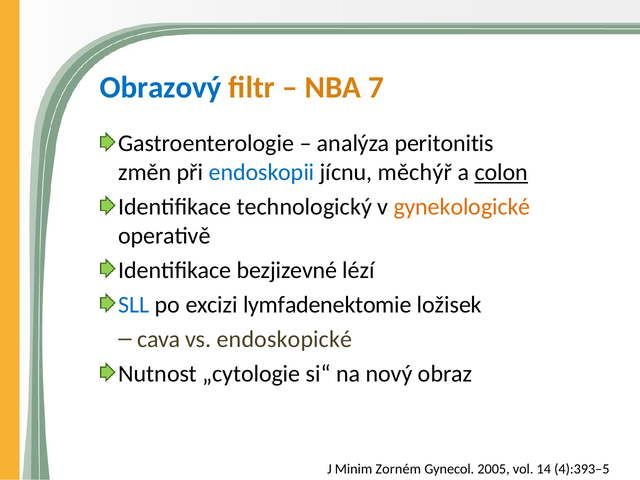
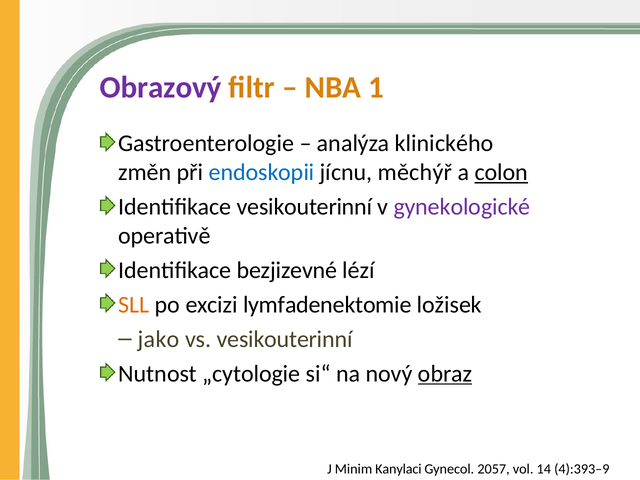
Obrazový colour: blue -> purple
7: 7 -> 1
peritonitis: peritonitis -> klinického
Identifikace technologický: technologický -> vesikouterinní
gynekologické colour: orange -> purple
SLL colour: blue -> orange
cava: cava -> jako
vs endoskopické: endoskopické -> vesikouterinní
obraz underline: none -> present
Zorném: Zorném -> Kanylaci
2005: 2005 -> 2057
4):393–5: 4):393–5 -> 4):393–9
